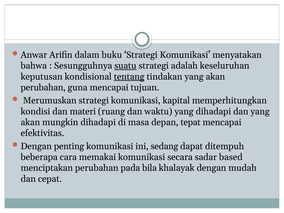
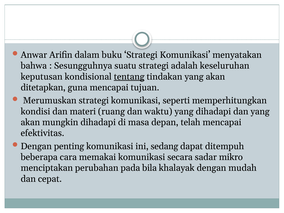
suatu underline: present -> none
perubahan at (43, 88): perubahan -> ditetapkan
kapital: kapital -> seperti
tepat: tepat -> telah
based: based -> mikro
